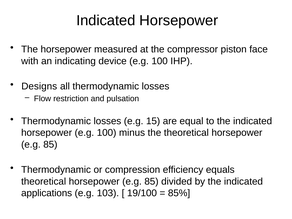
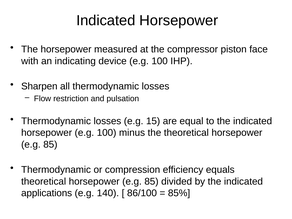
Designs: Designs -> Sharpen
103: 103 -> 140
19/100: 19/100 -> 86/100
